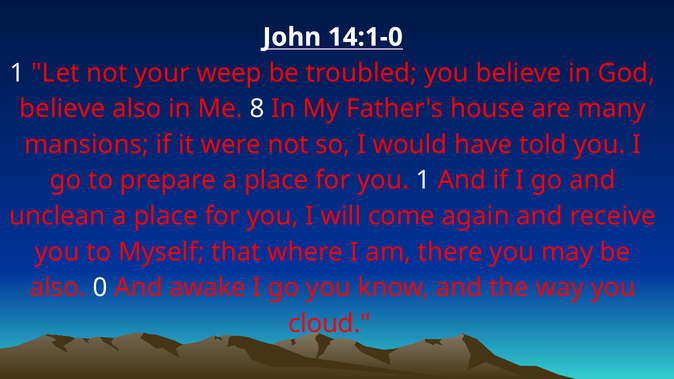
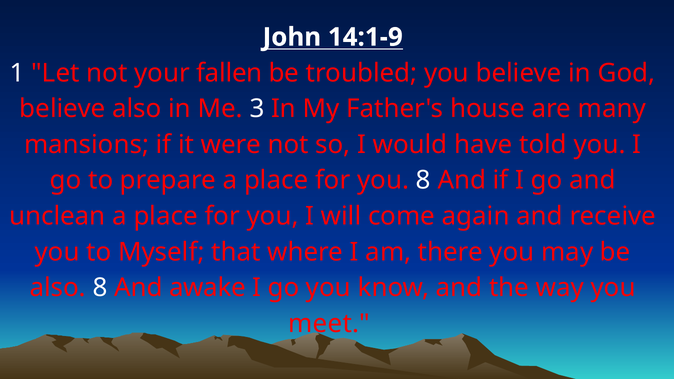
14:1-0: 14:1-0 -> 14:1-9
weep: weep -> fallen
8: 8 -> 3
you 1: 1 -> 8
also 0: 0 -> 8
cloud: cloud -> meet
